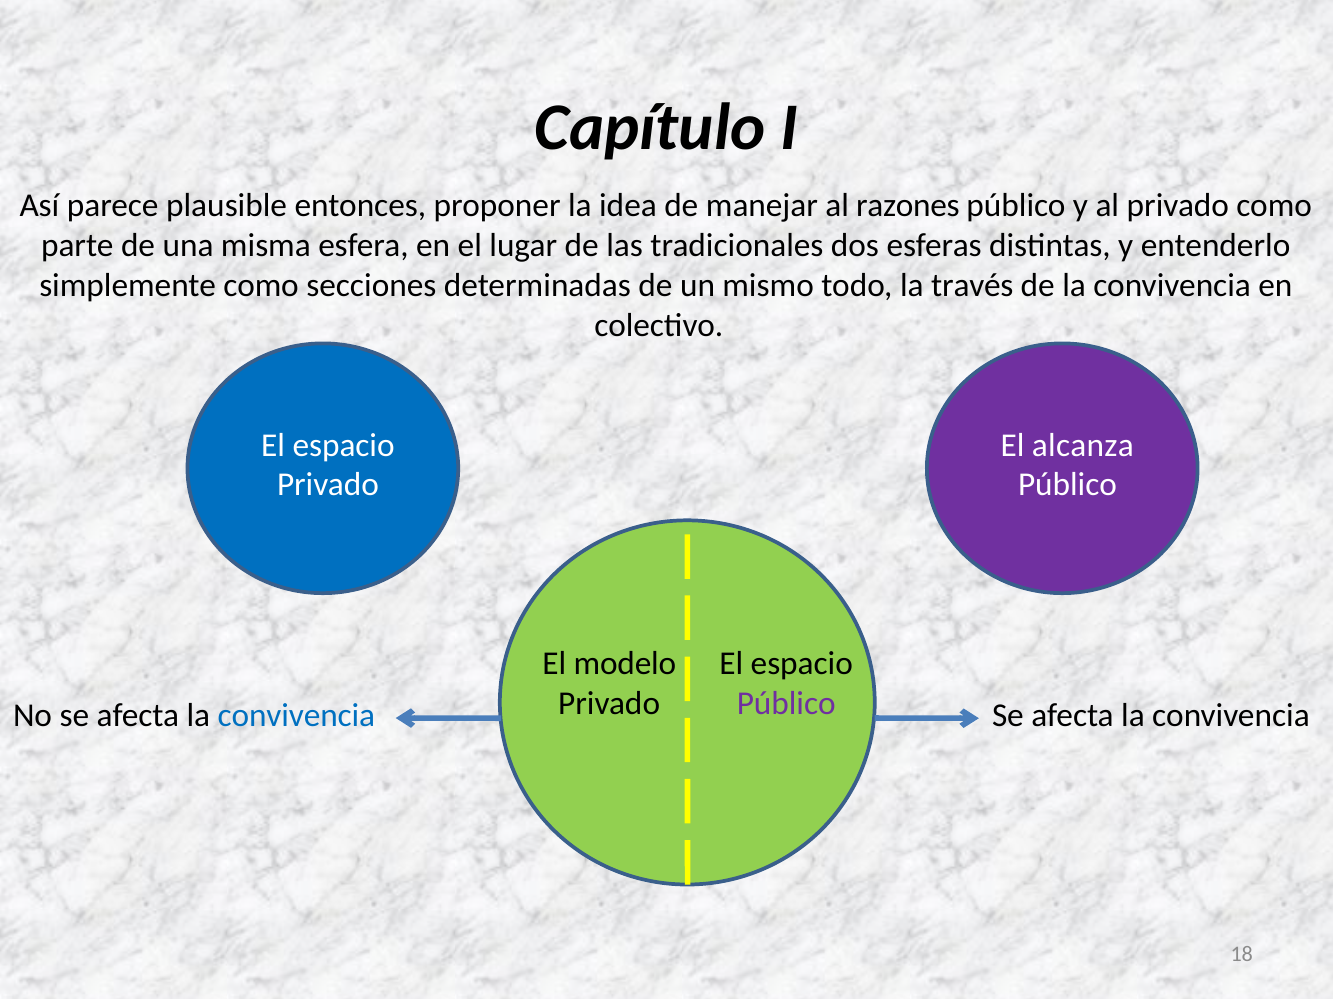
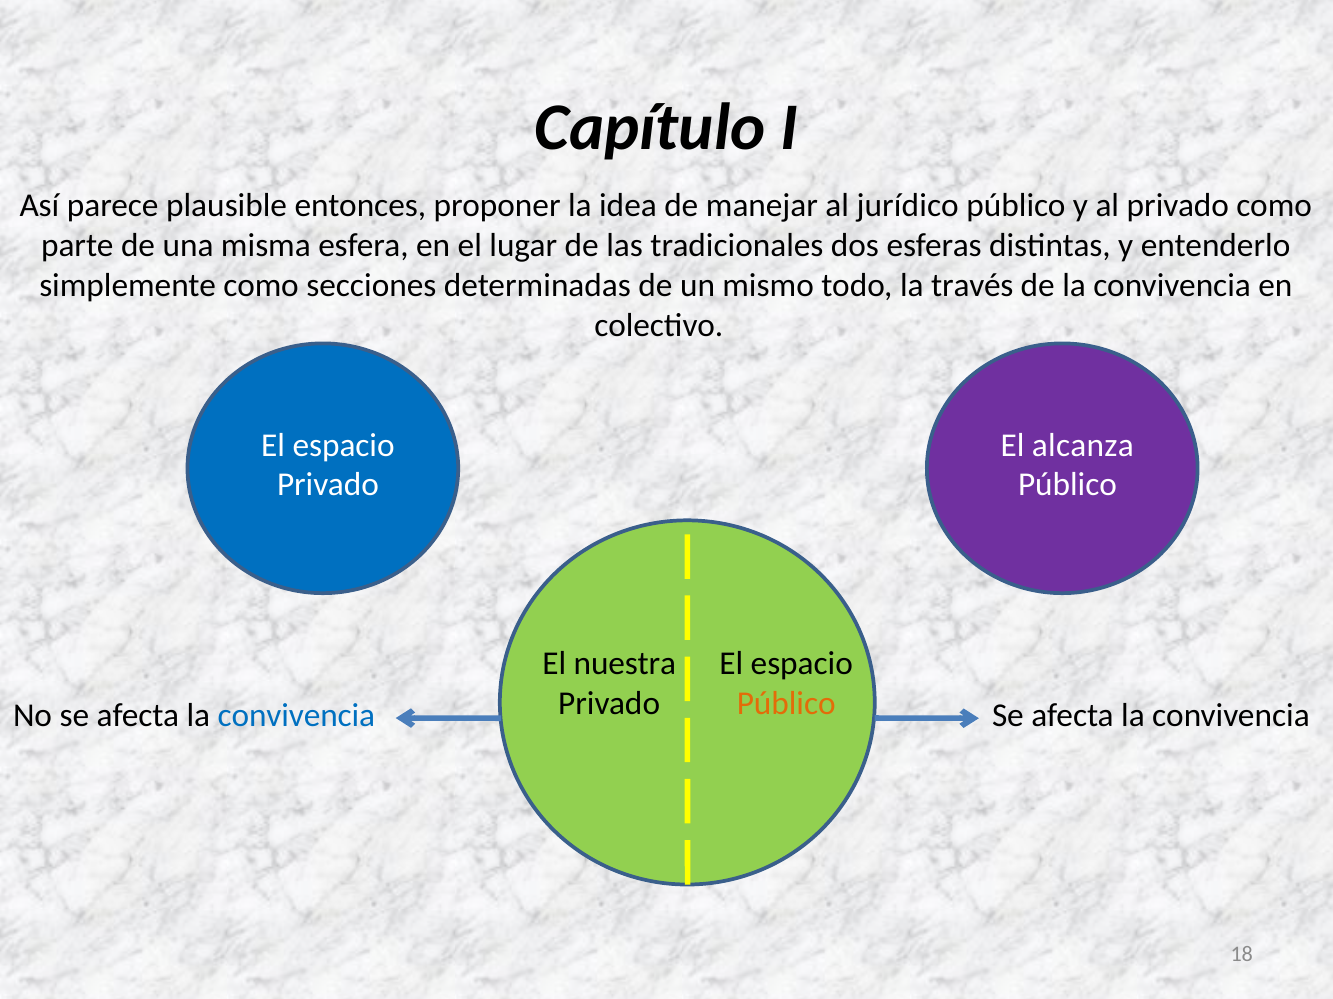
razones: razones -> jurídico
modelo: modelo -> nuestra
Público at (786, 704) colour: purple -> orange
